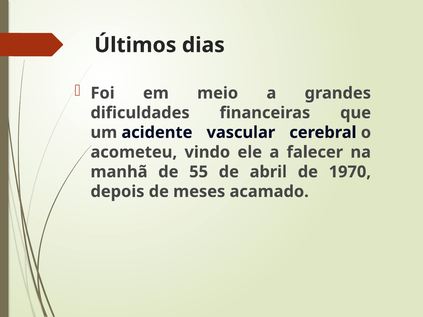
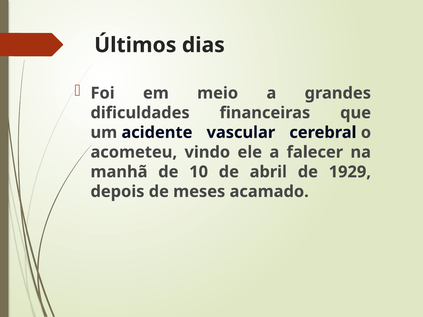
55: 55 -> 10
1970: 1970 -> 1929
